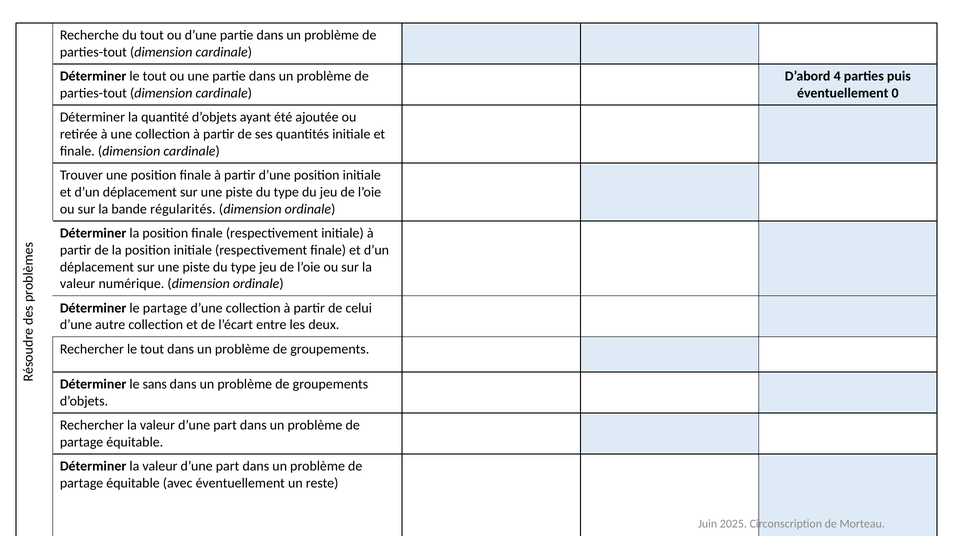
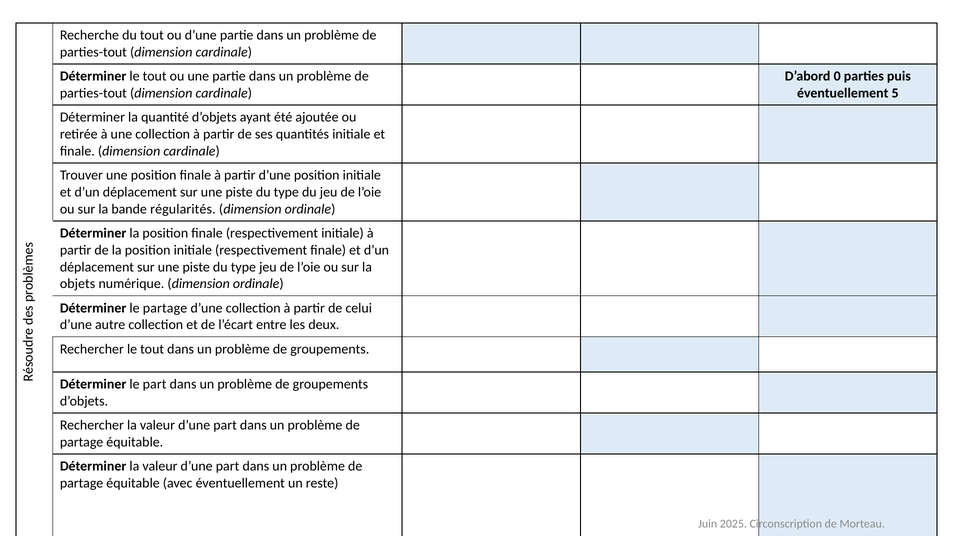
4: 4 -> 0
0: 0 -> 5
valeur at (78, 284): valeur -> objets
le sans: sans -> part
